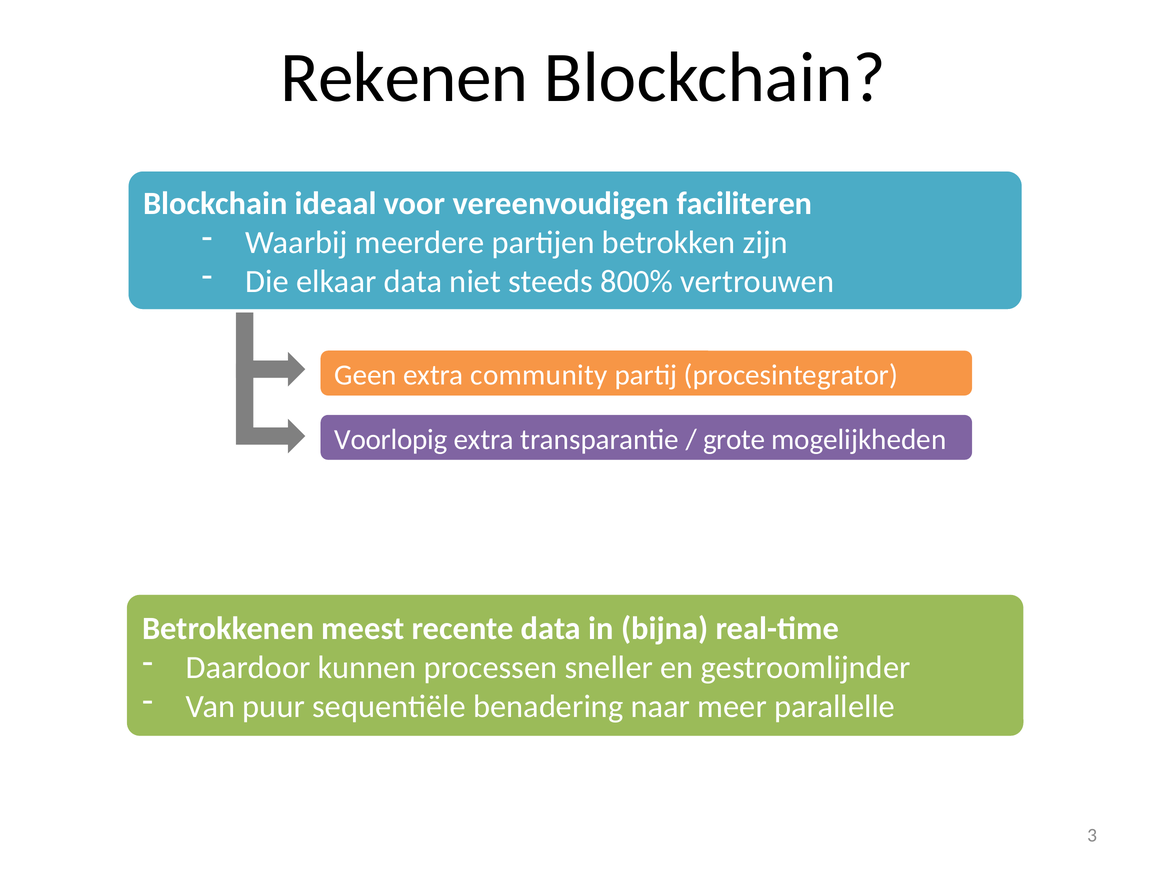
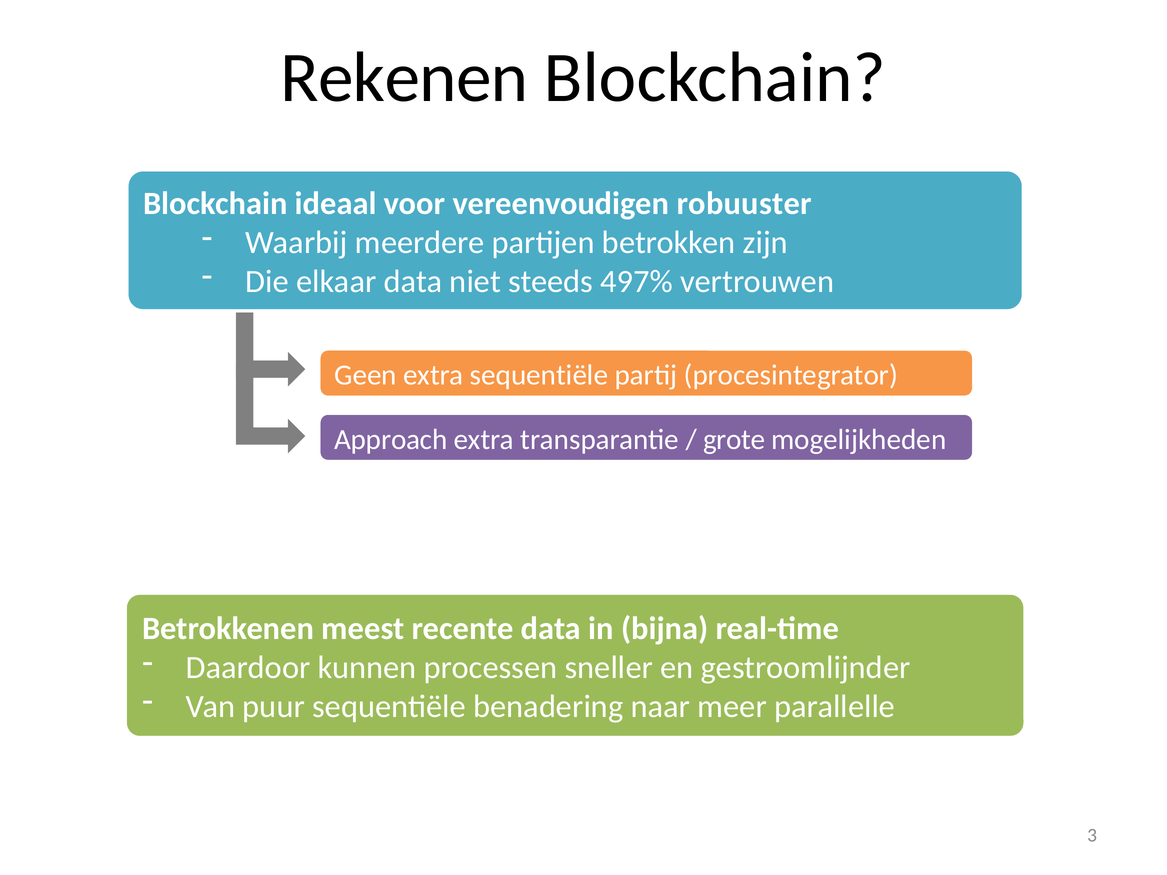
faciliteren: faciliteren -> robuuster
800%: 800% -> 497%
extra community: community -> sequentiële
Voorlopig: Voorlopig -> Approach
